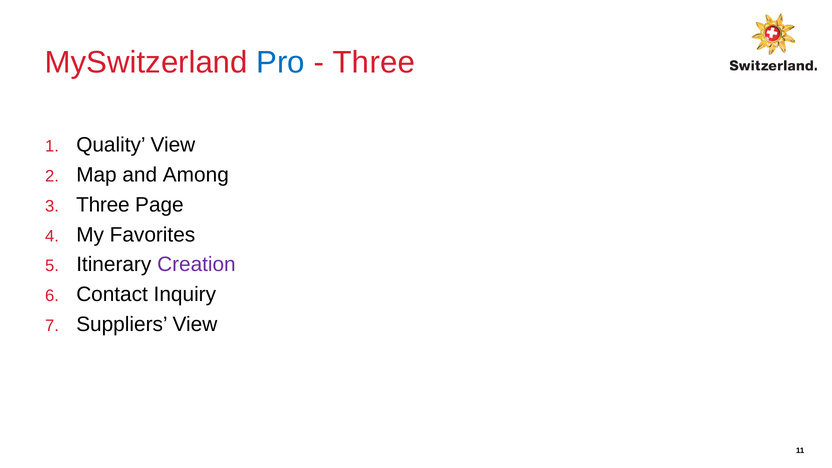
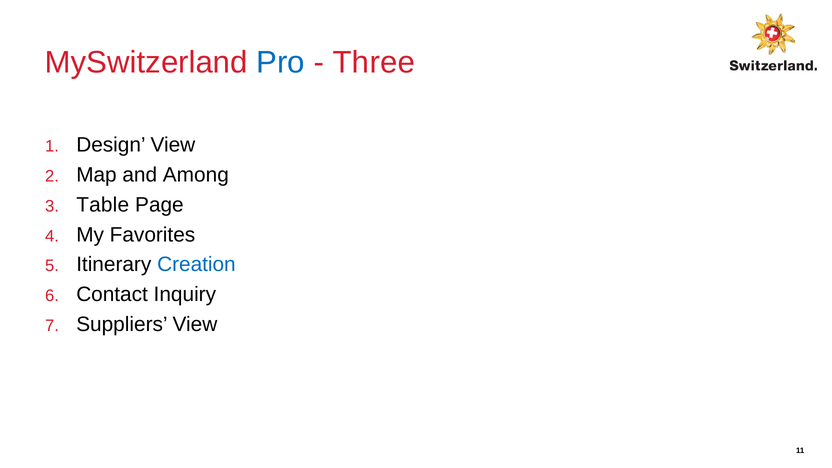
Quality: Quality -> Design
Three at (103, 205): Three -> Table
Creation colour: purple -> blue
